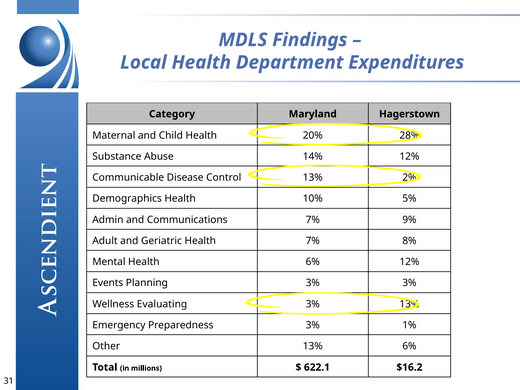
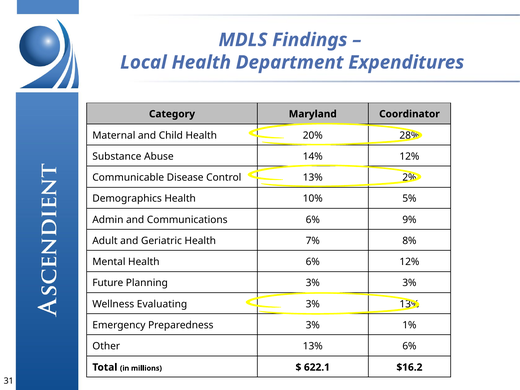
Hagerstown: Hagerstown -> Coordinator
Communications 7%: 7% -> 6%
Events: Events -> Future
